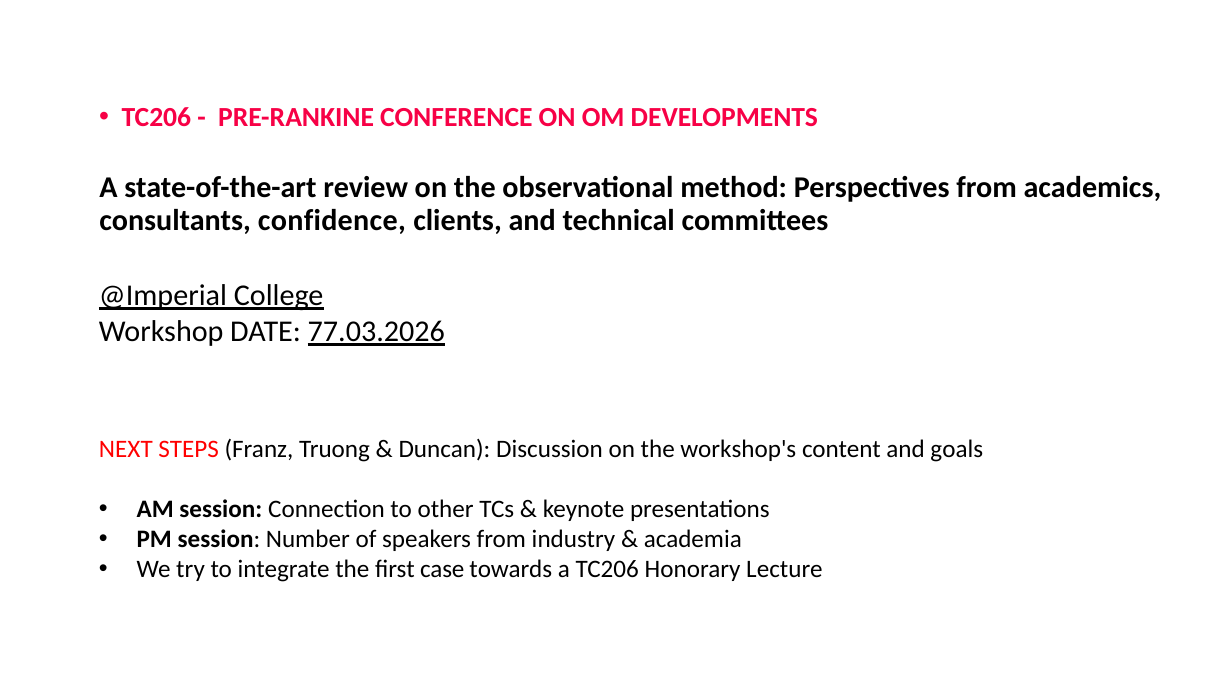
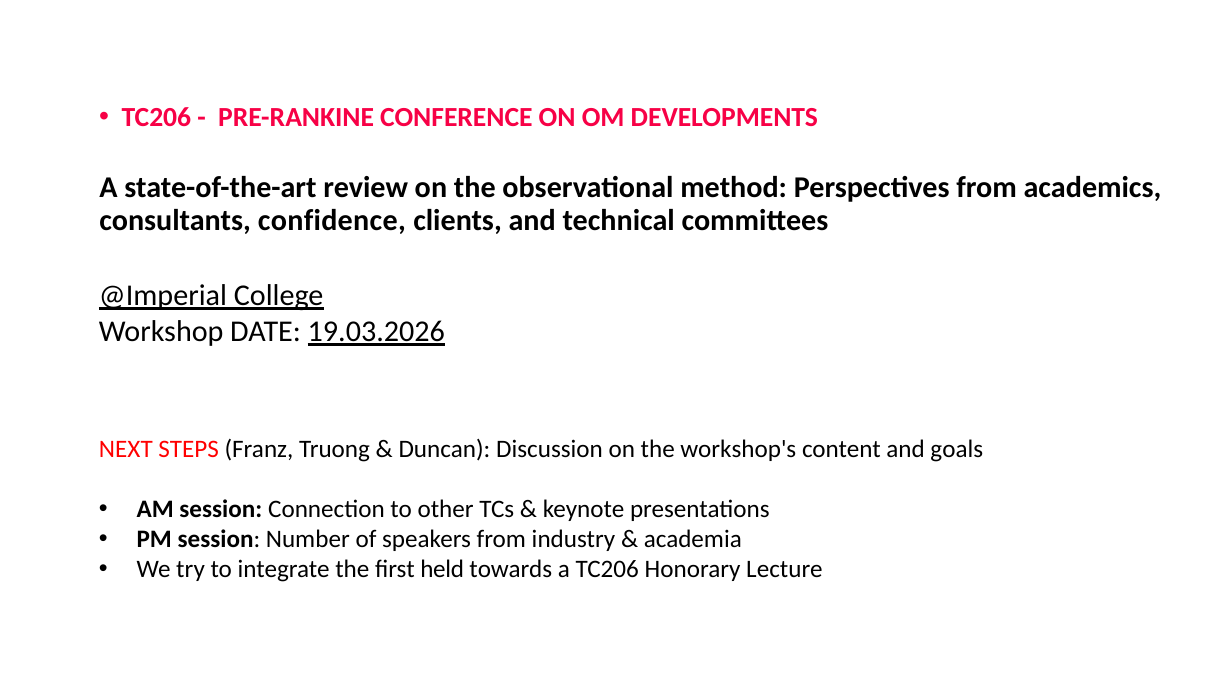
77.03.2026: 77.03.2026 -> 19.03.2026
case: case -> held
